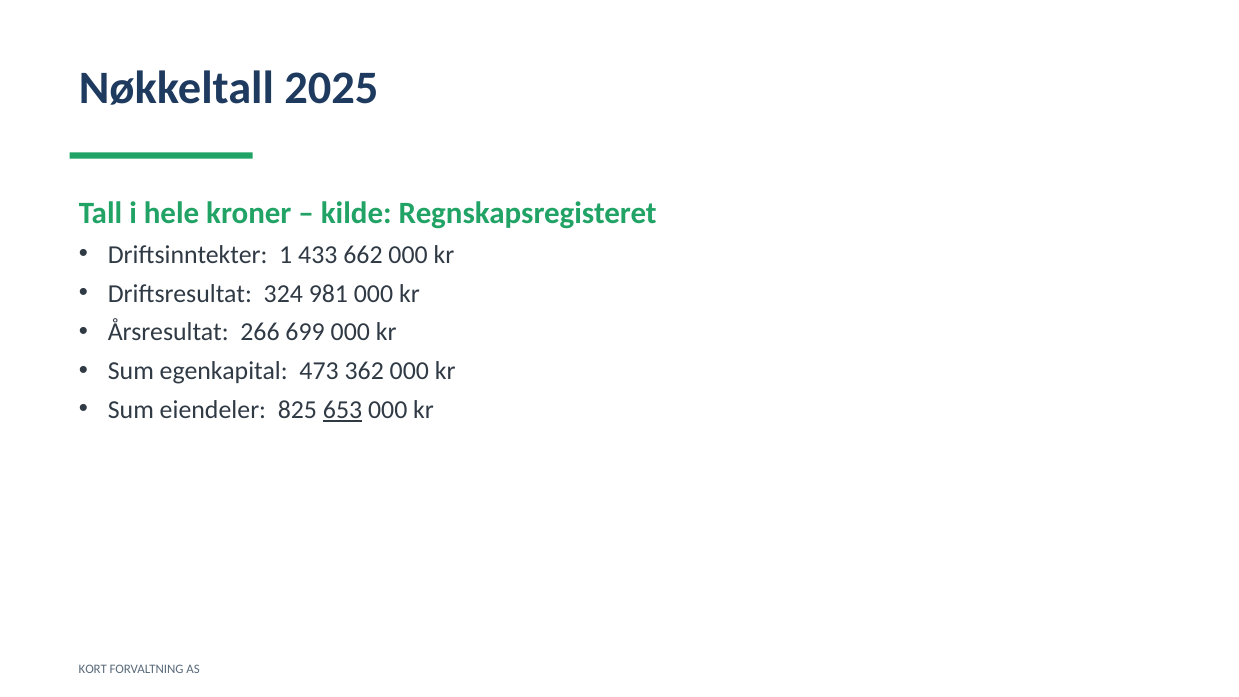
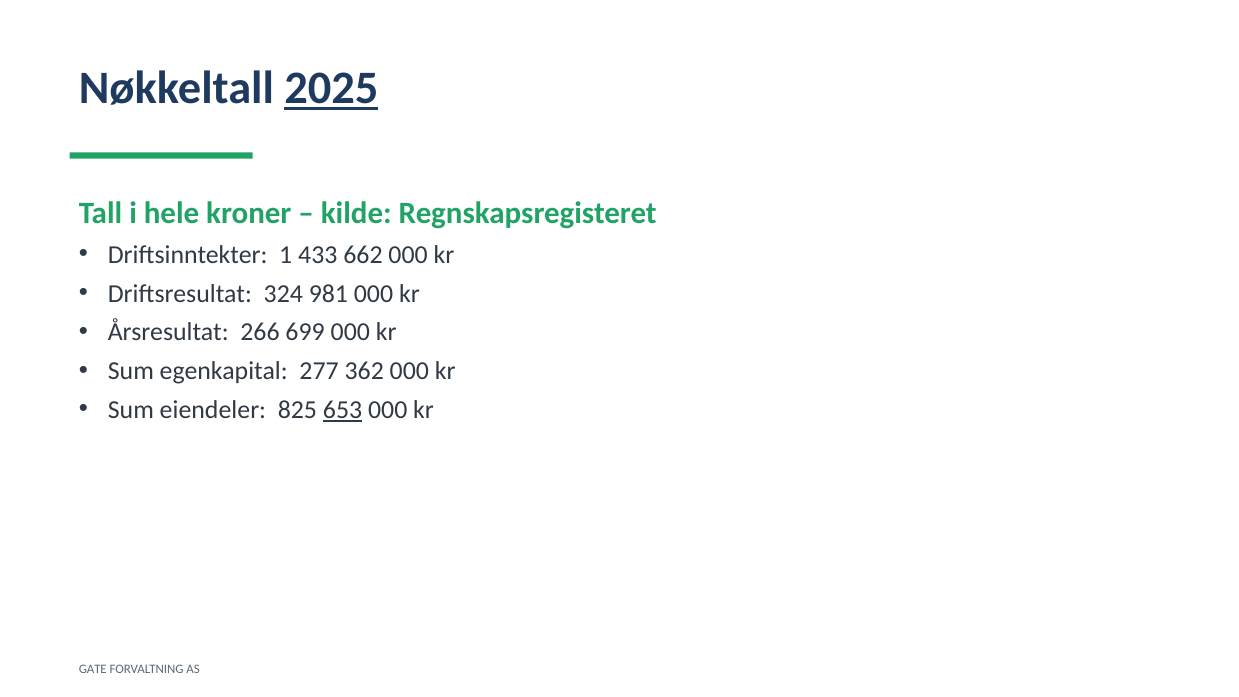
2025 underline: none -> present
473: 473 -> 277
KORT: KORT -> GATE
